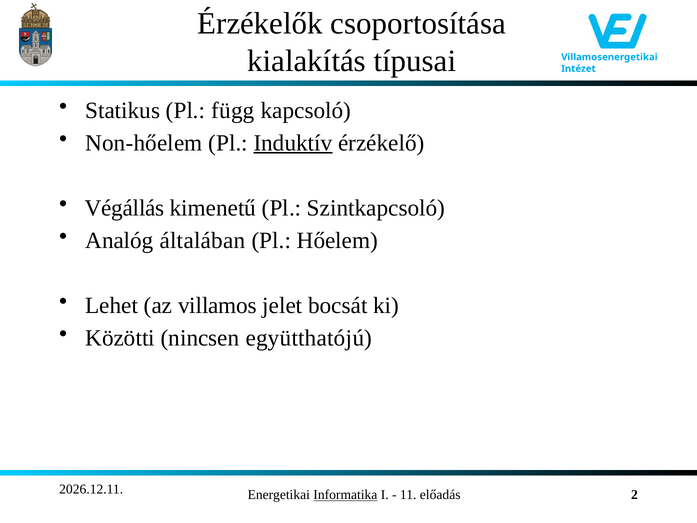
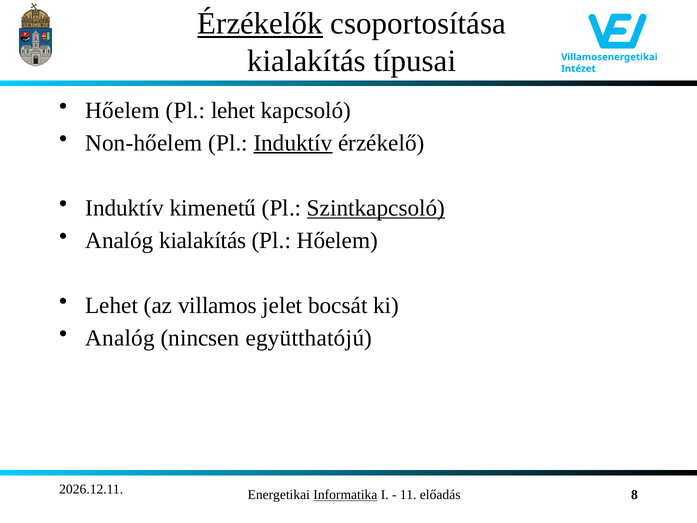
Érzékelők underline: none -> present
Statikus at (123, 110): Statikus -> Hőelem
Pl függ: függ -> lehet
Végállás at (125, 208): Végállás -> Induktív
Szintkapcsoló underline: none -> present
Analóg általában: általában -> kialakítás
Közötti at (120, 338): Közötti -> Analóg
2: 2 -> 8
